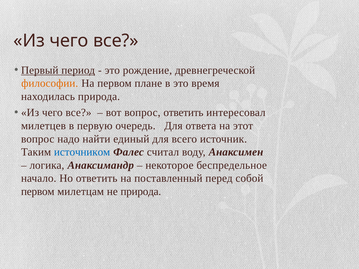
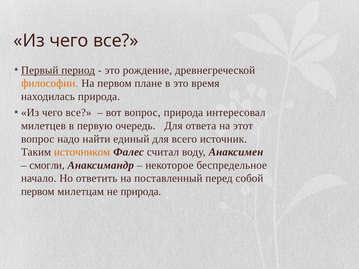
вопрос ответить: ответить -> природа
источником colour: blue -> orange
логика: логика -> смогли
